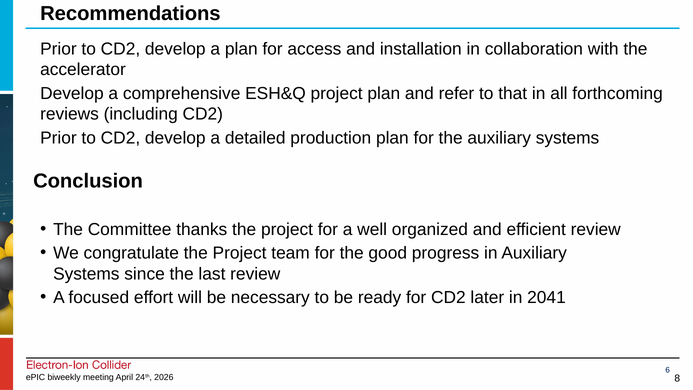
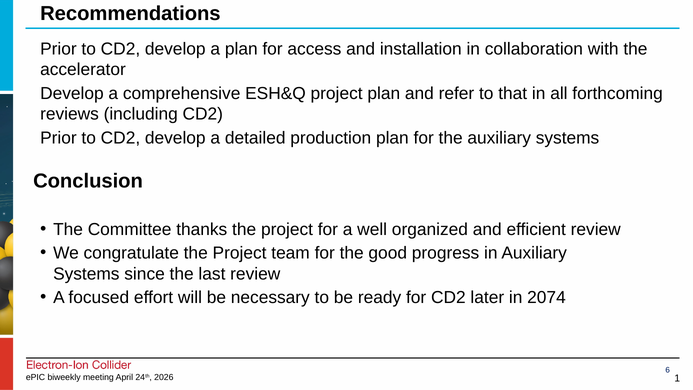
2041: 2041 -> 2074
8: 8 -> 1
